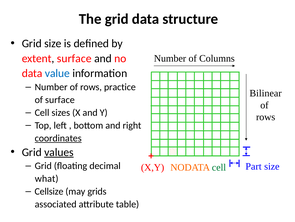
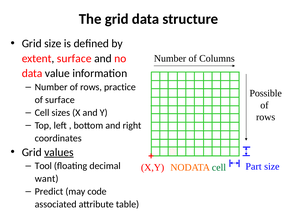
value colour: blue -> black
Bilinear: Bilinear -> Possible
coordinates underline: present -> none
Grid at (43, 165): Grid -> Tool
what: what -> want
Cellsize: Cellsize -> Predict
grids: grids -> code
